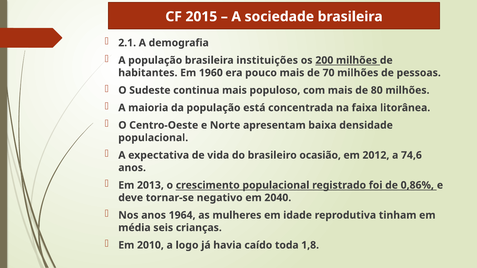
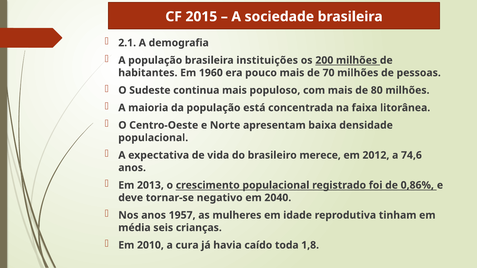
ocasião: ocasião -> merece
1964: 1964 -> 1957
logo: logo -> cura
